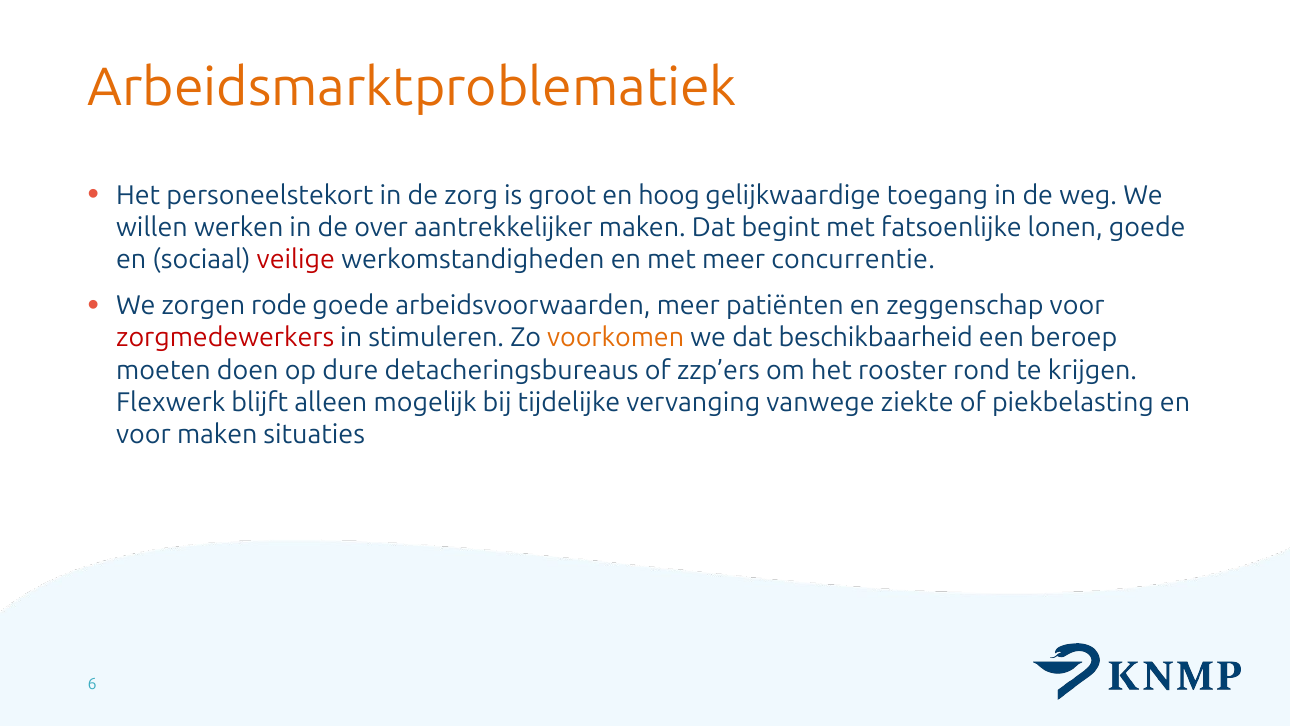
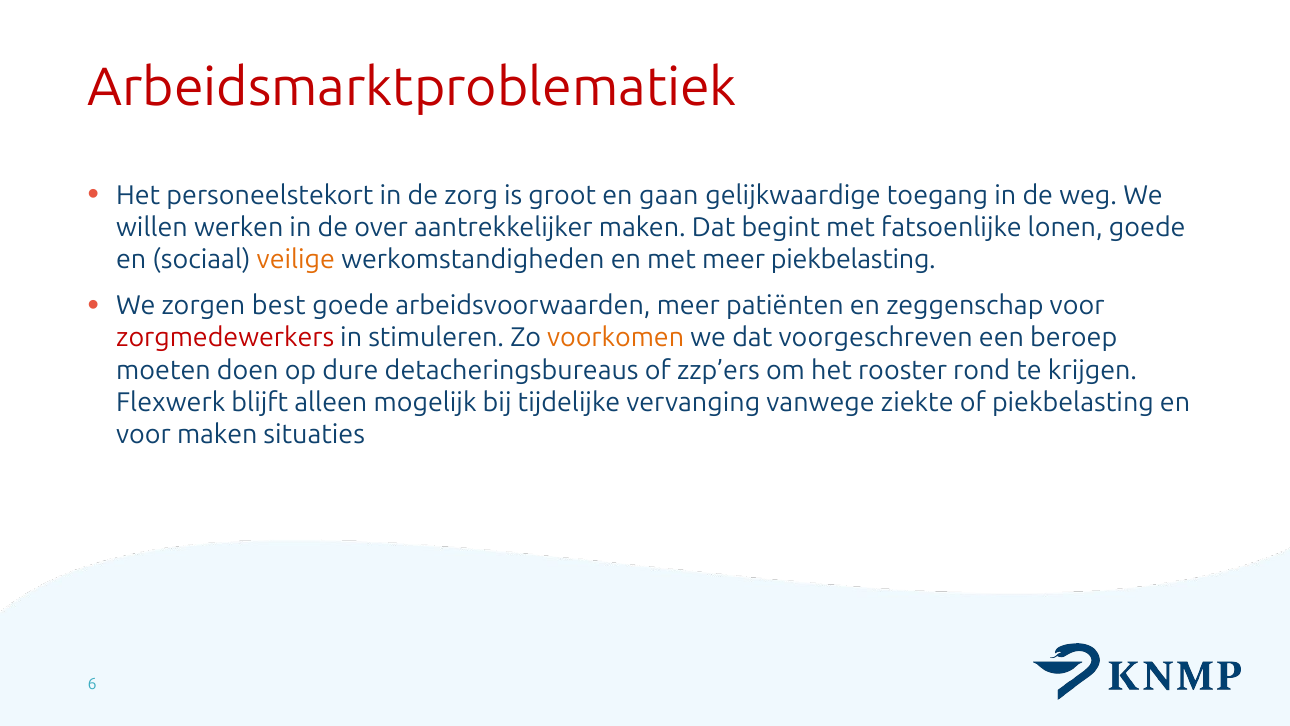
Arbeidsmarktproblematiek colour: orange -> red
hoog: hoog -> gaan
veilige colour: red -> orange
meer concurrentie: concurrentie -> piekbelasting
rode: rode -> best
beschikbaarheid: beschikbaarheid -> voorgeschreven
